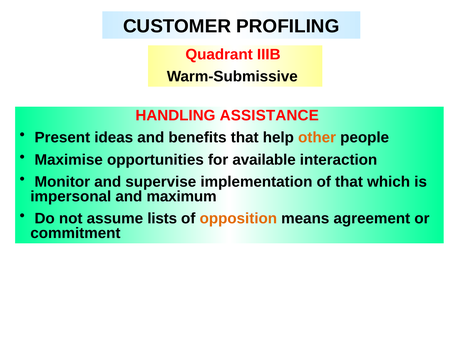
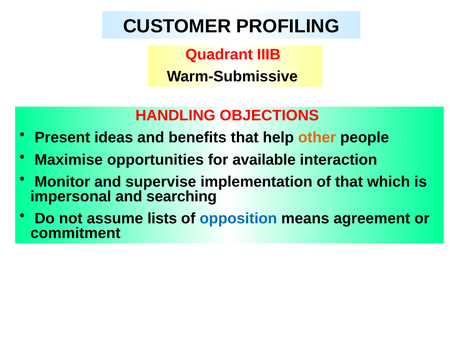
ASSISTANCE: ASSISTANCE -> OBJECTIONS
maximum: maximum -> searching
opposition colour: orange -> blue
